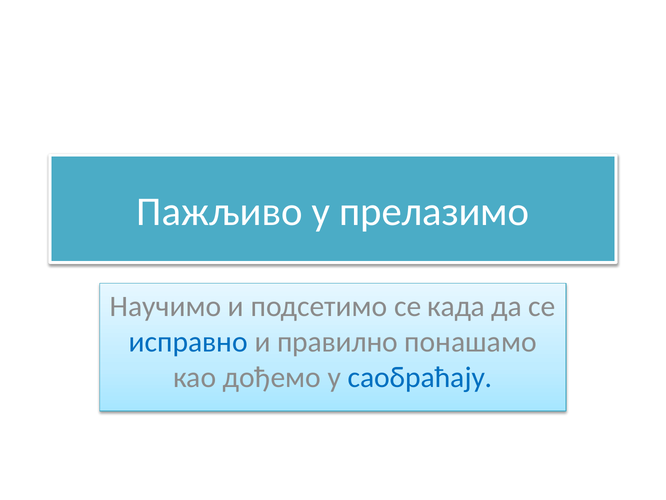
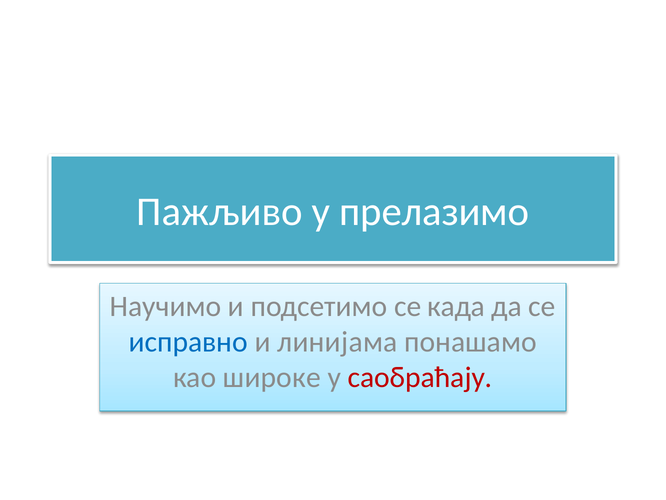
правилно: правилно -> линијама
дођемо: дођемо -> широке
саобраћају colour: blue -> red
